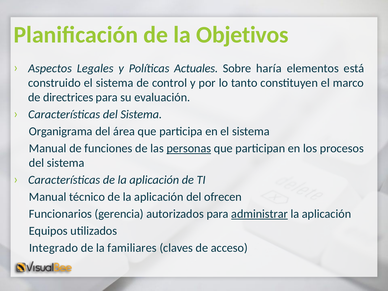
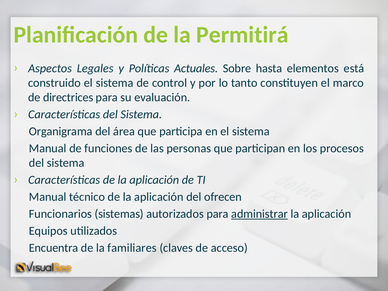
Objetivos: Objetivos -> Permitirá
haría: haría -> hasta
personas underline: present -> none
gerencia: gerencia -> sistemas
Integrado: Integrado -> Encuentra
